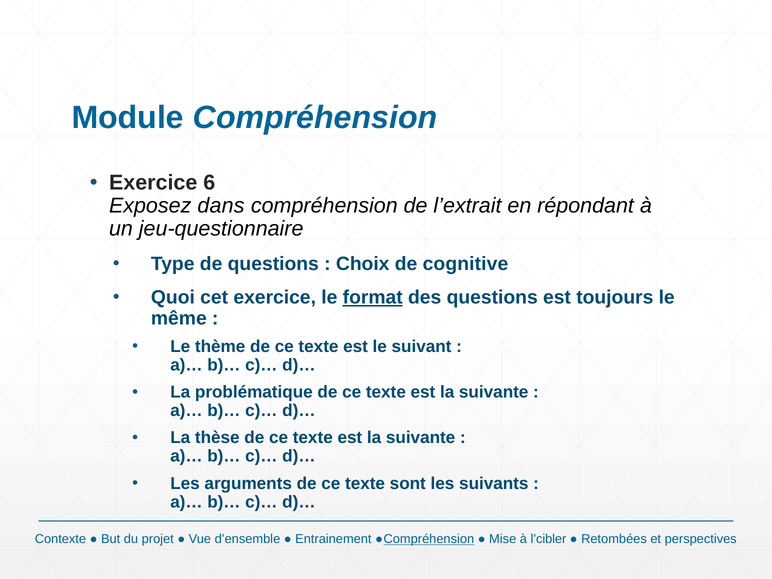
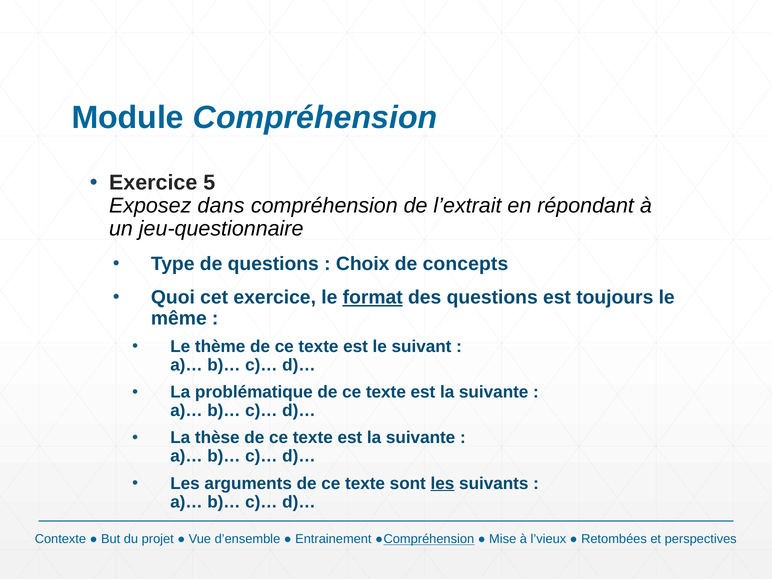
6: 6 -> 5
cognitive: cognitive -> concepts
les at (443, 483) underline: none -> present
l’cibler: l’cibler -> l’vieux
